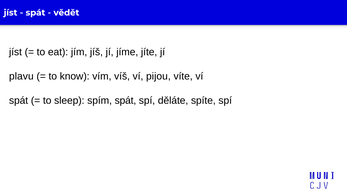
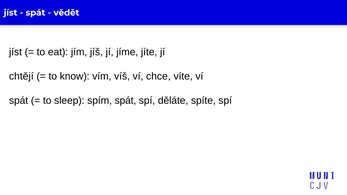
plavu: plavu -> chtějí
pijou: pijou -> chce
